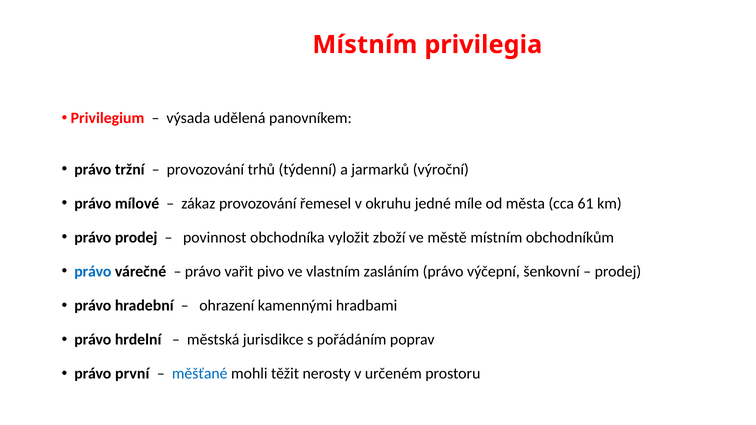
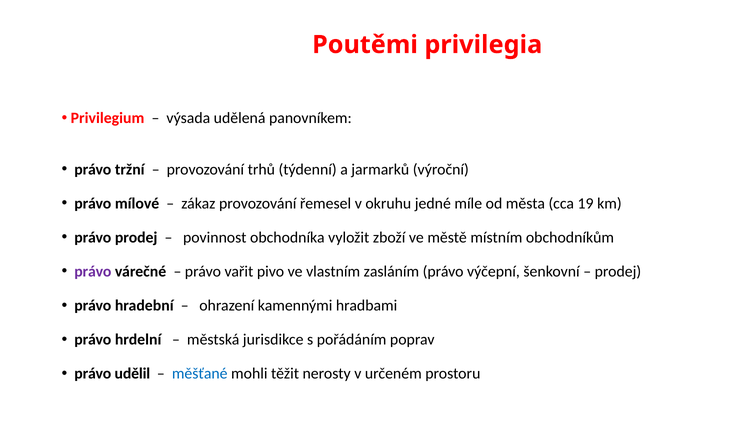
Místním at (365, 45): Místním -> Poutěmi
61: 61 -> 19
právo at (93, 272) colour: blue -> purple
první: první -> udělil
